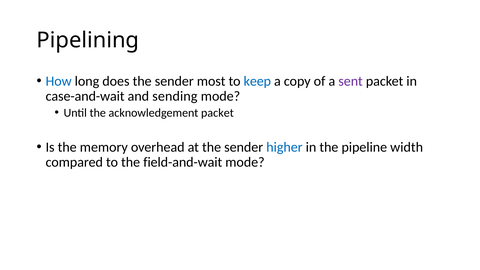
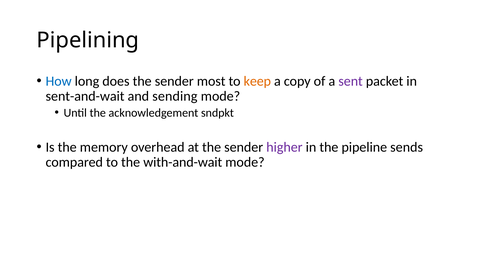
keep colour: blue -> orange
case-and-wait: case-and-wait -> sent-and-wait
acknowledgement packet: packet -> sndpkt
higher colour: blue -> purple
width: width -> sends
field-and-wait: field-and-wait -> with-and-wait
